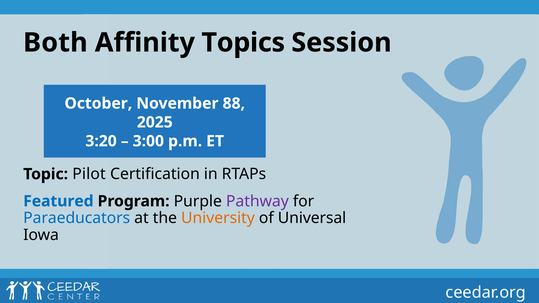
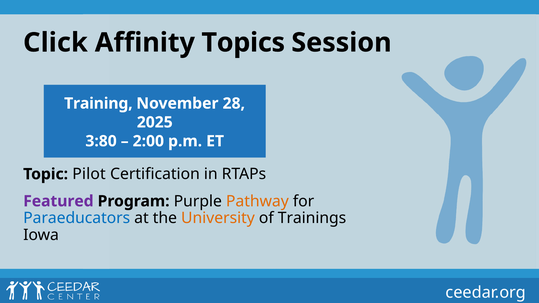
Both: Both -> Click
October: October -> Training
88: 88 -> 28
3:20: 3:20 -> 3:80
3:00: 3:00 -> 2:00
Featured colour: blue -> purple
Pathway colour: purple -> orange
Universal: Universal -> Trainings
